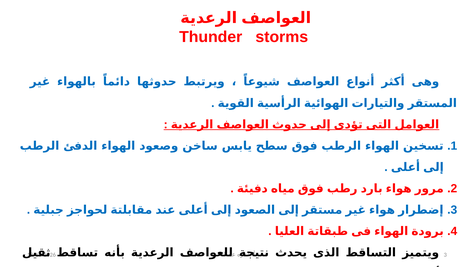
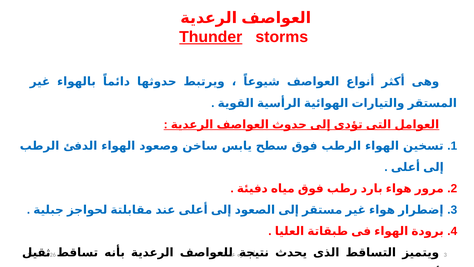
Thunder underline: none -> present
